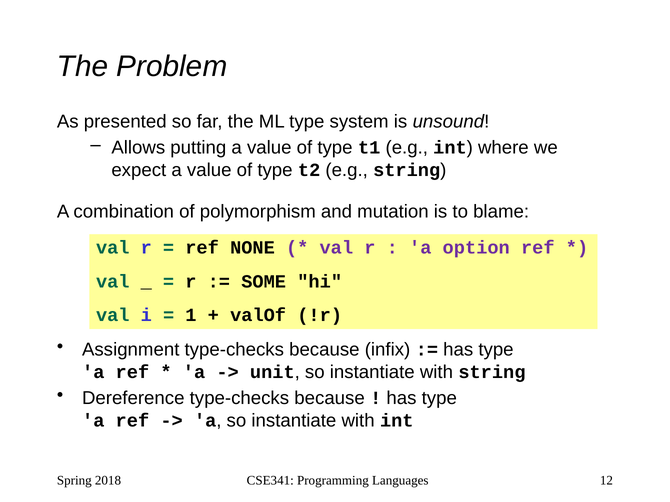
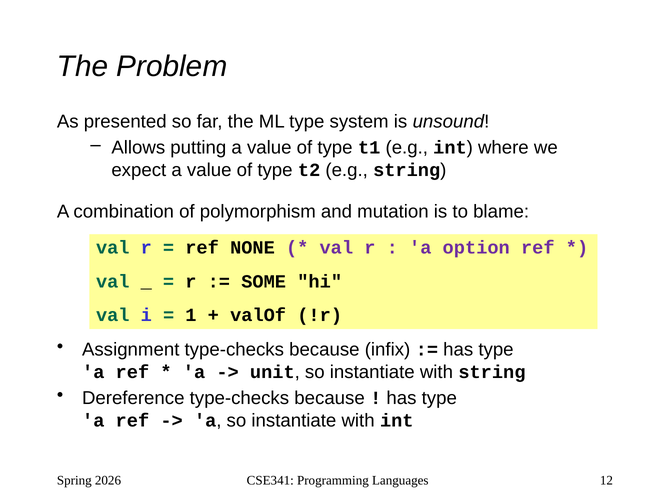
2018: 2018 -> 2026
